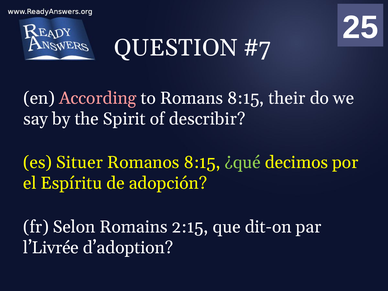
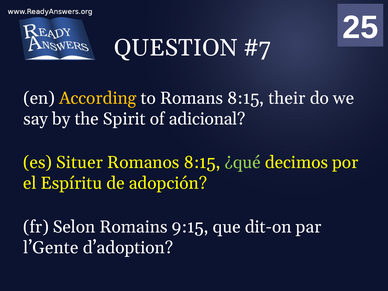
According colour: pink -> yellow
describir: describir -> adicional
2:15: 2:15 -> 9:15
l’Livrée: l’Livrée -> l’Gente
